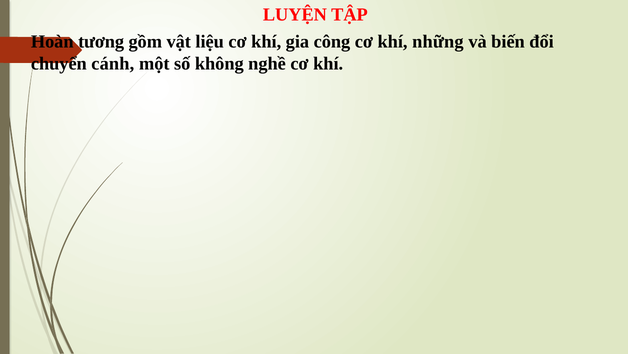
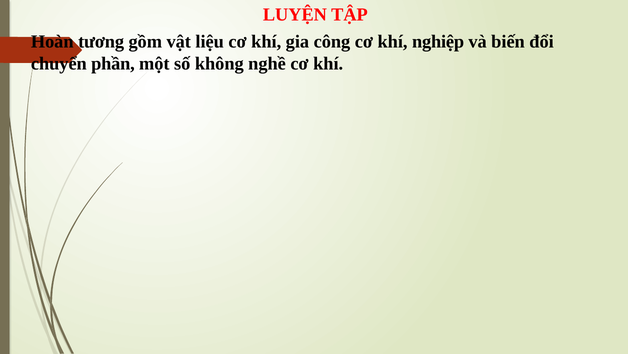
những: những -> nghiệp
cánh: cánh -> phần
